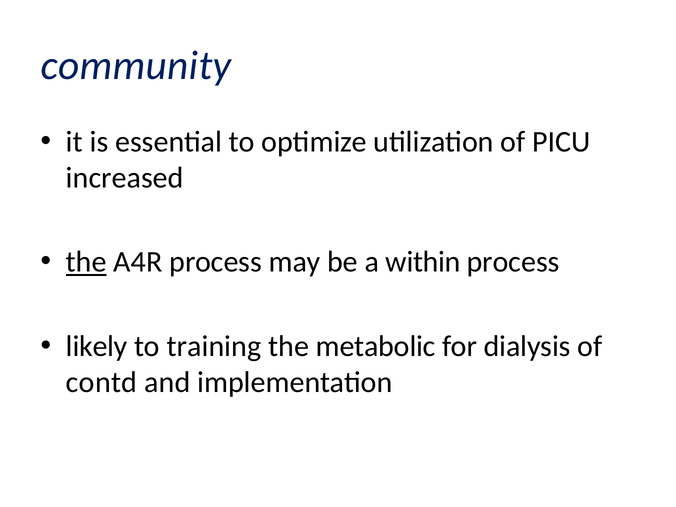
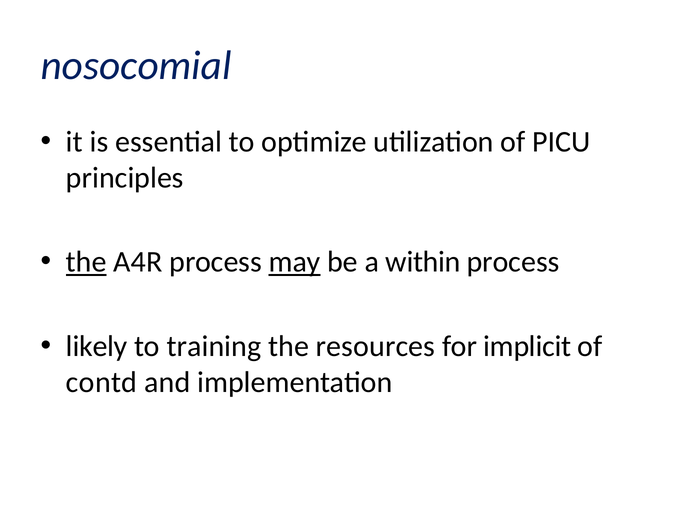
community: community -> nosocomial
increased: increased -> principles
may underline: none -> present
metabolic: metabolic -> resources
dialysis: dialysis -> implicit
